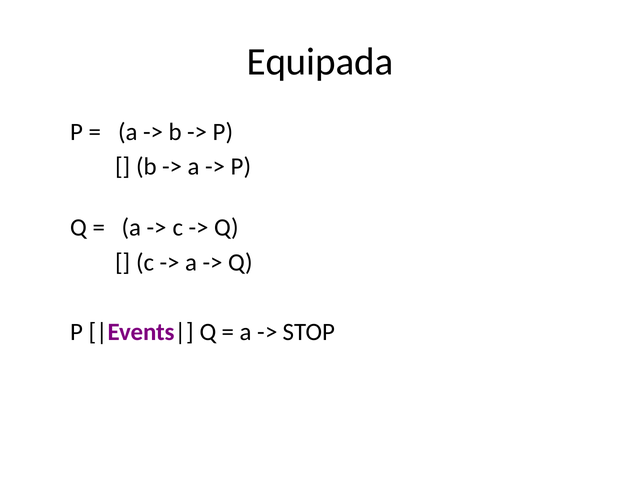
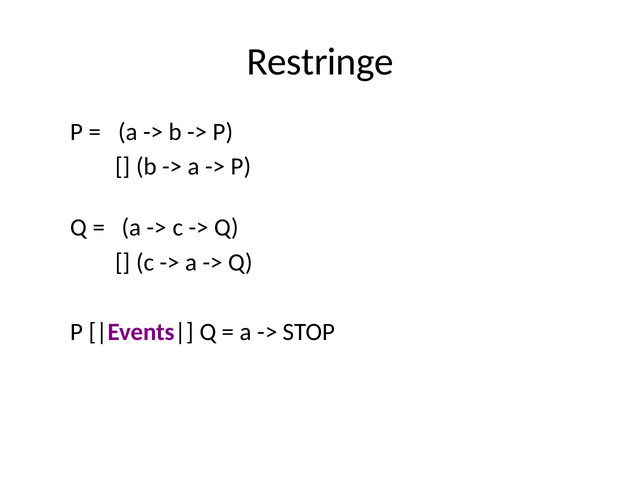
Equipada: Equipada -> Restringe
